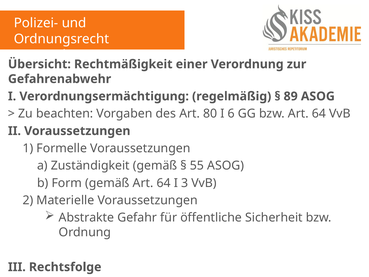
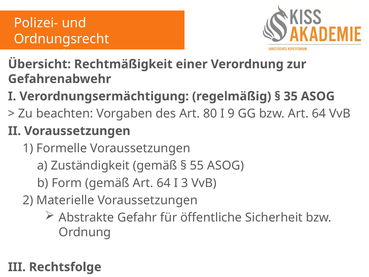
89: 89 -> 35
6: 6 -> 9
